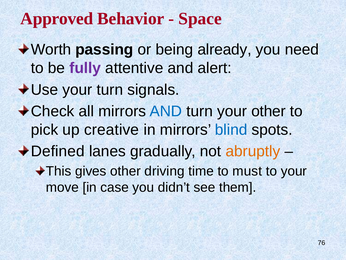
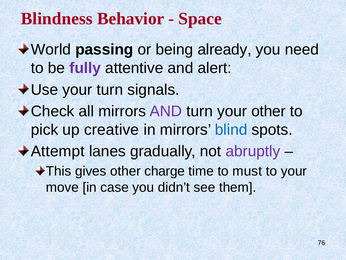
Approved: Approved -> Blindness
Worth: Worth -> World
AND at (166, 111) colour: blue -> purple
Defined: Defined -> Attempt
abruptly colour: orange -> purple
driving: driving -> charge
